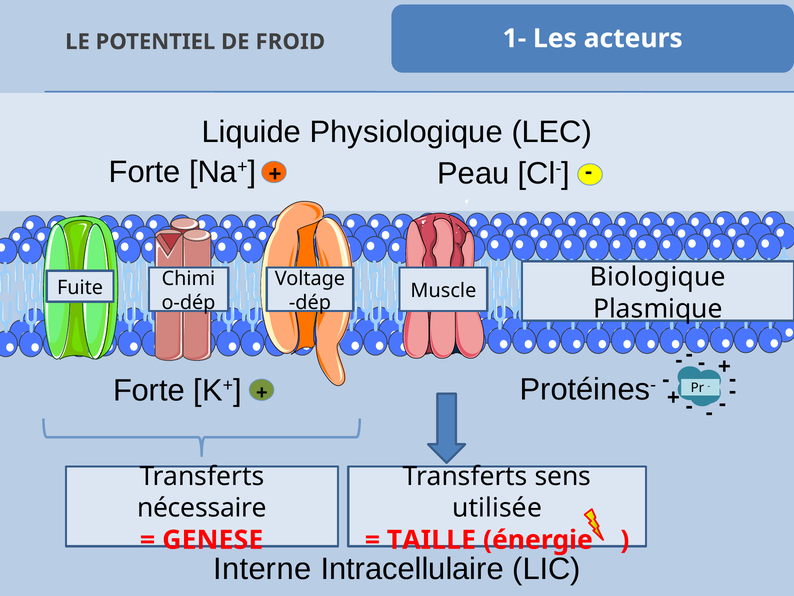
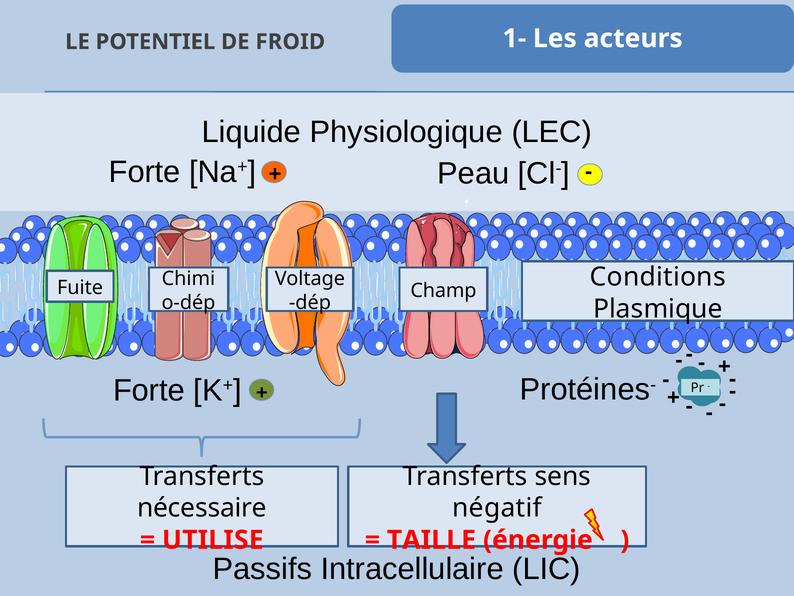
Biologique: Biologique -> Conditions
Muscle: Muscle -> Champ
utilisée: utilisée -> négatif
GENESE: GENESE -> UTILISE
Interne: Interne -> Passifs
